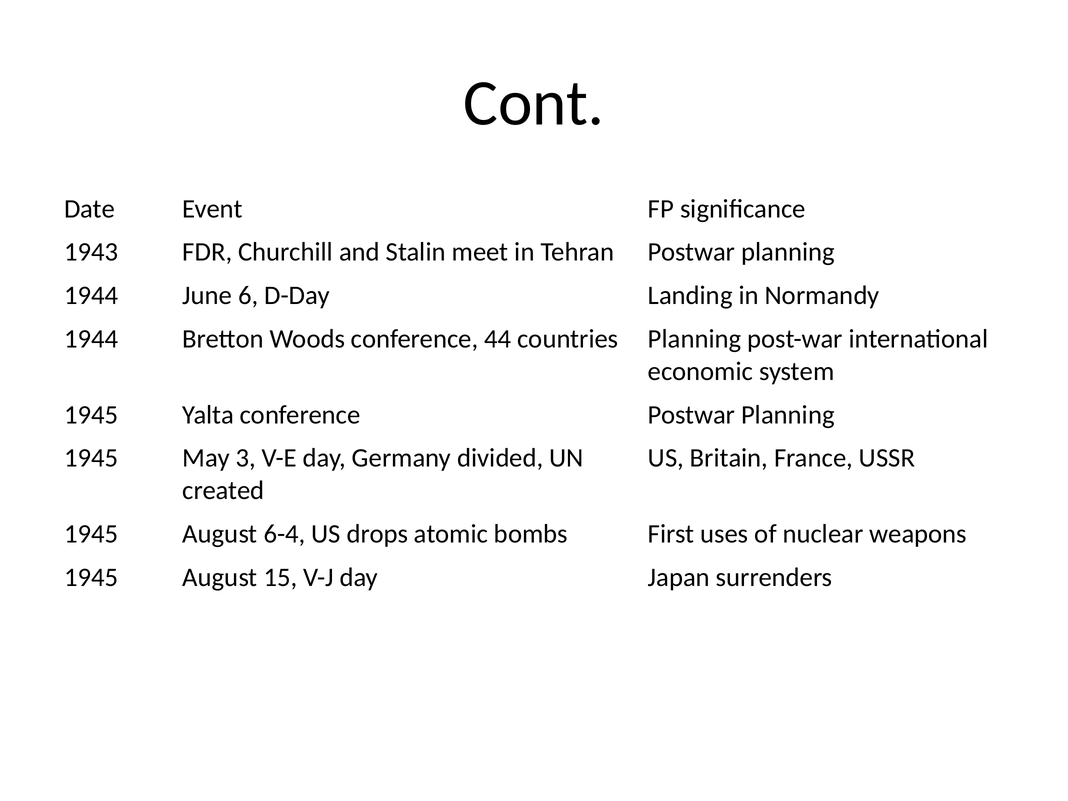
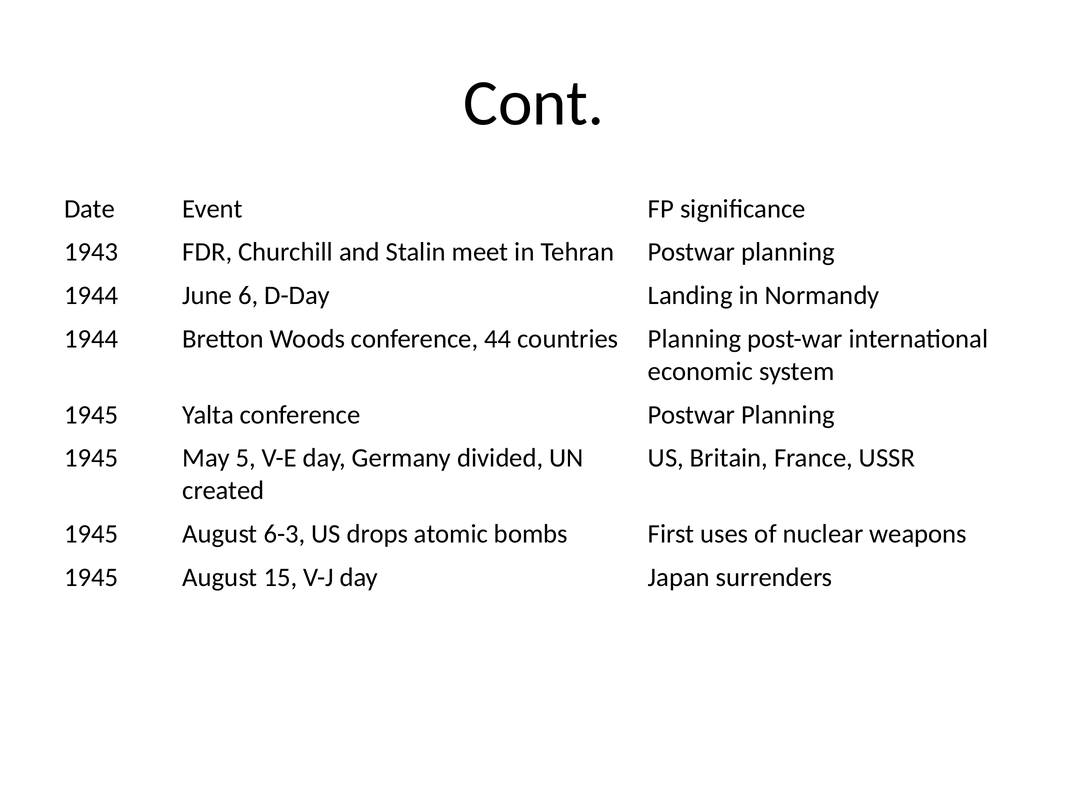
3: 3 -> 5
6-4: 6-4 -> 6-3
